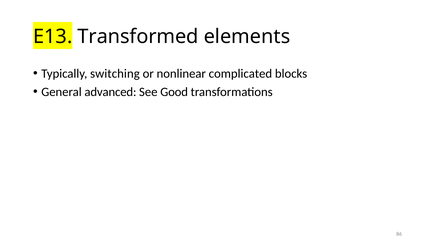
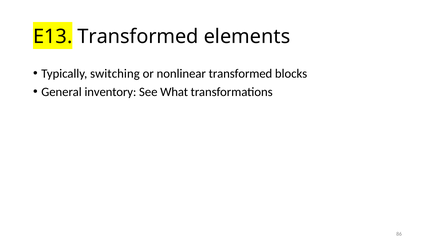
nonlinear complicated: complicated -> transformed
advanced: advanced -> inventory
Good: Good -> What
